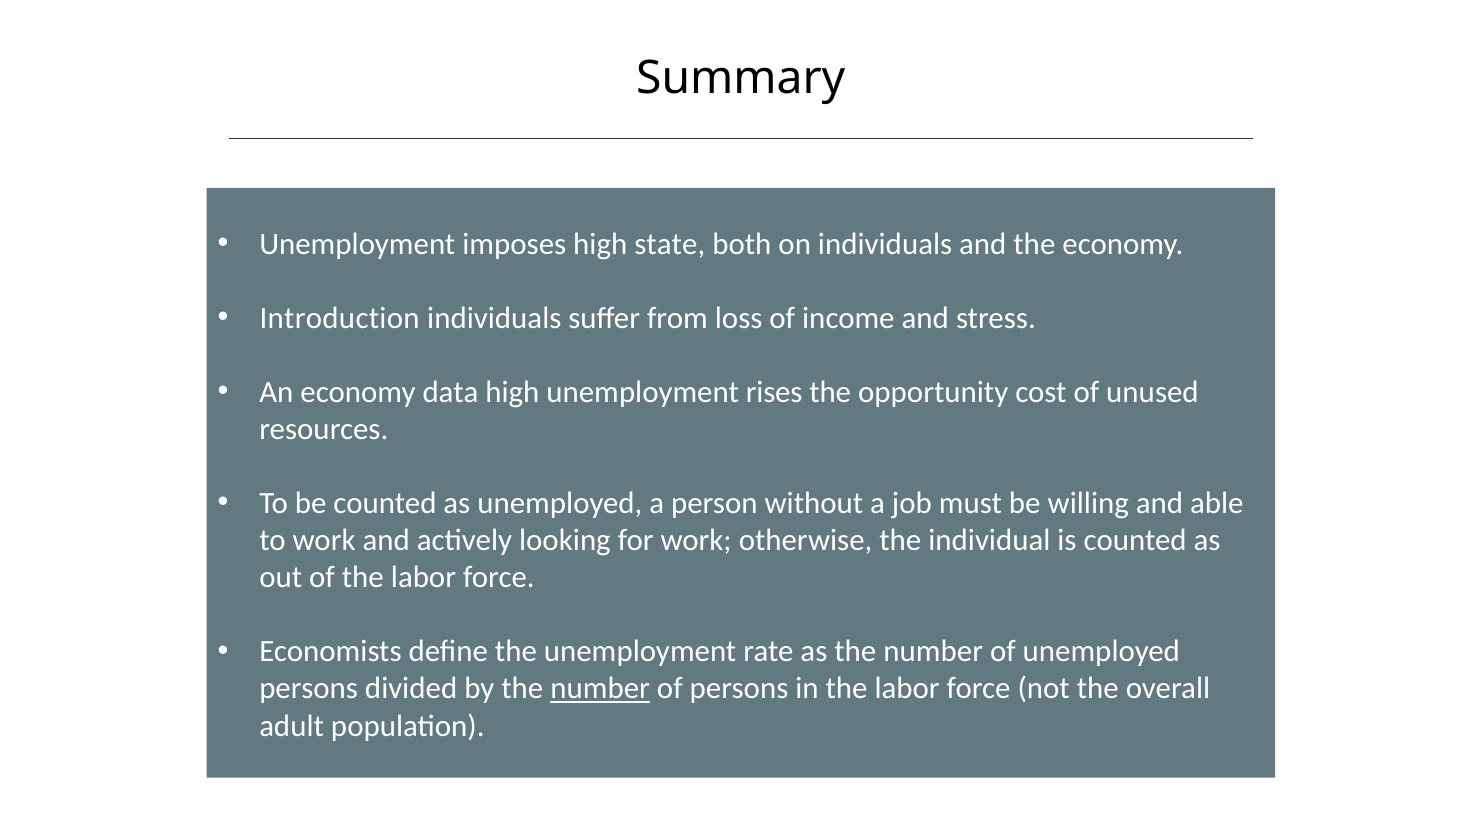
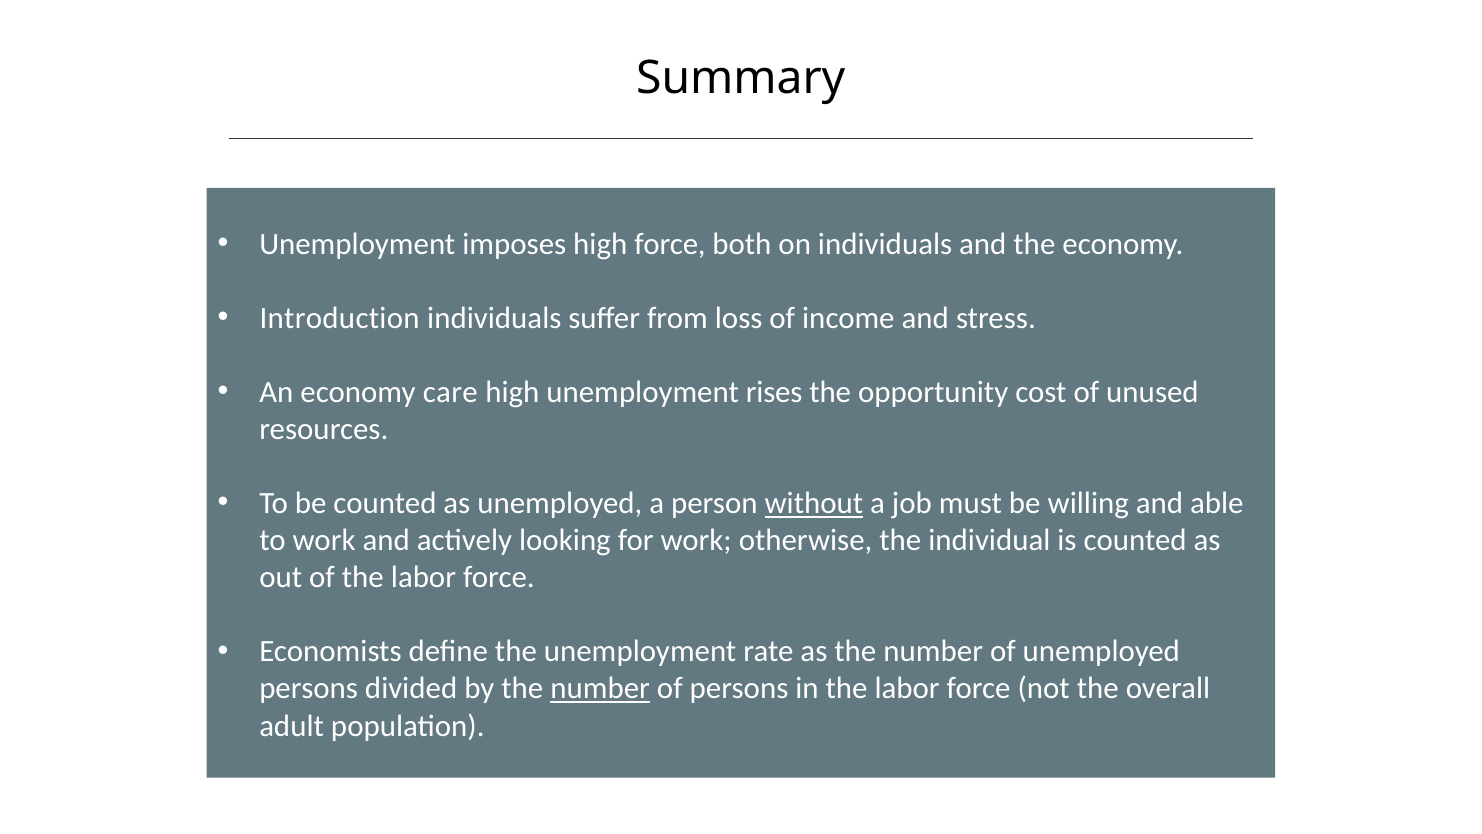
high state: state -> force
data: data -> care
without underline: none -> present
